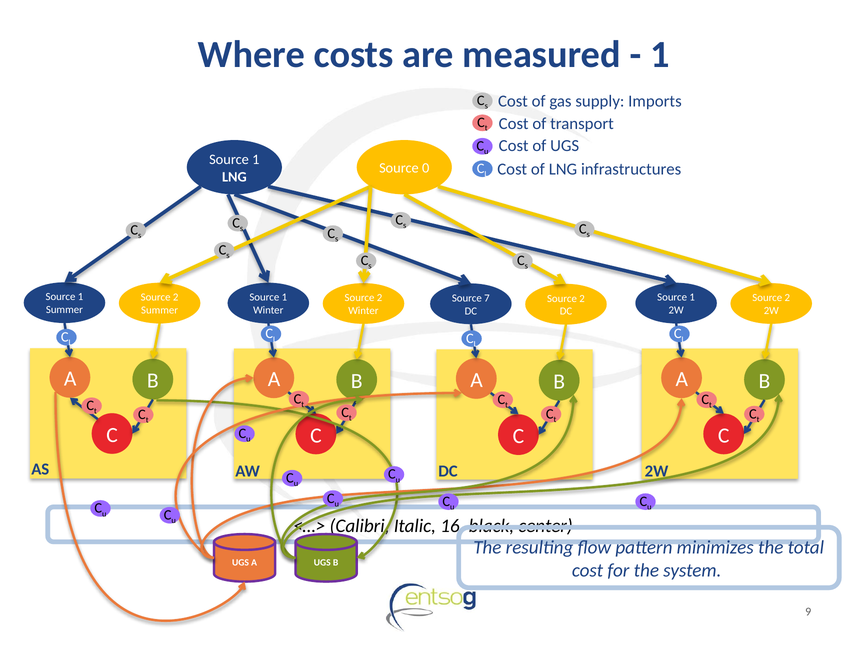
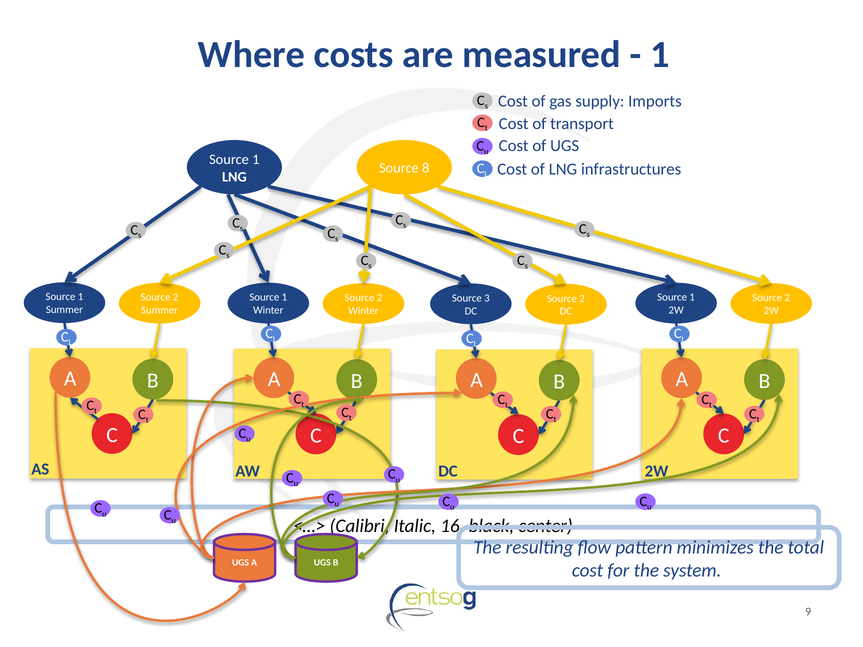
0: 0 -> 8
7: 7 -> 3
